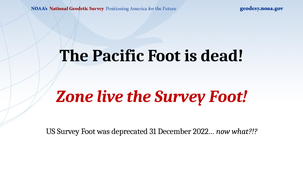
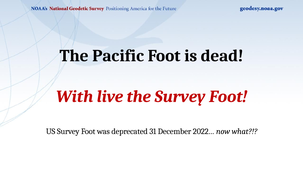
Zone: Zone -> With
